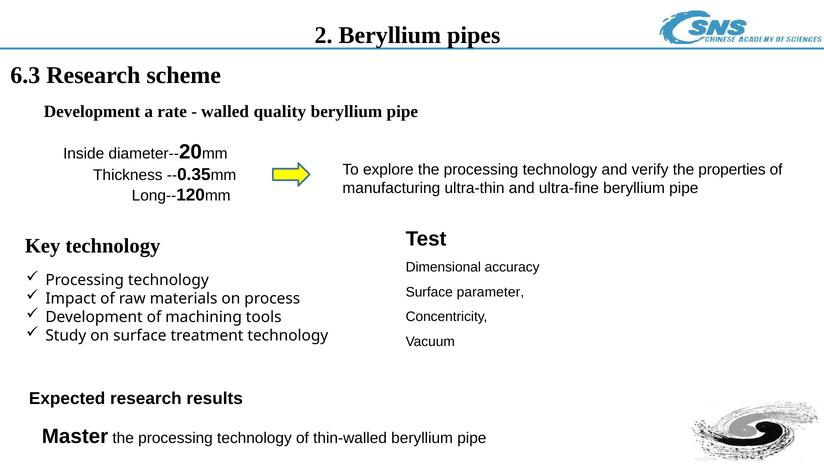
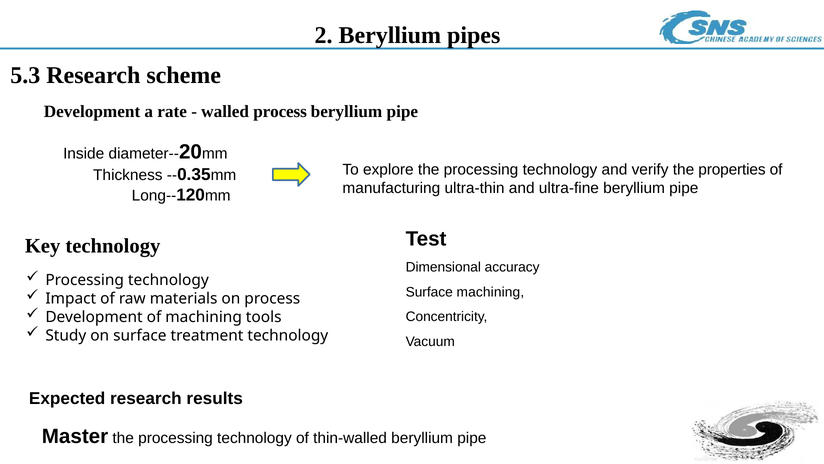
6.3: 6.3 -> 5.3
walled quality: quality -> process
Surface parameter: parameter -> machining
